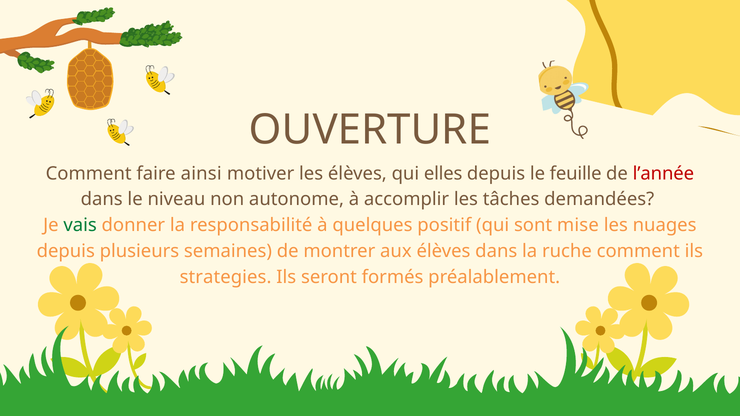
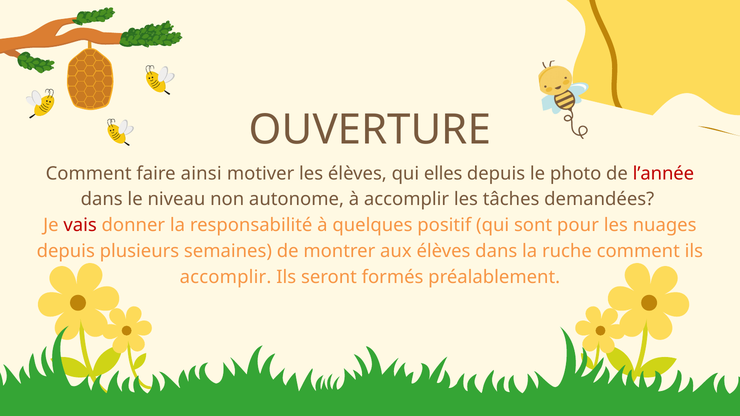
feuille: feuille -> photo
vais colour: green -> red
mise: mise -> pour
strategies at (226, 277): strategies -> accomplir
